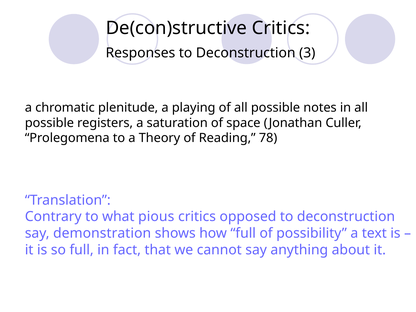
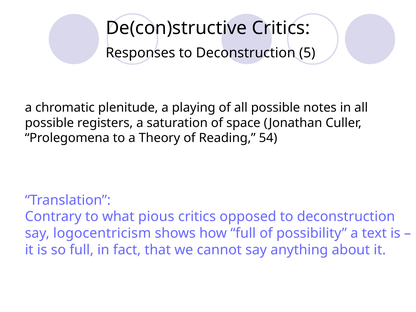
3: 3 -> 5
78: 78 -> 54
demonstration: demonstration -> logocentricism
